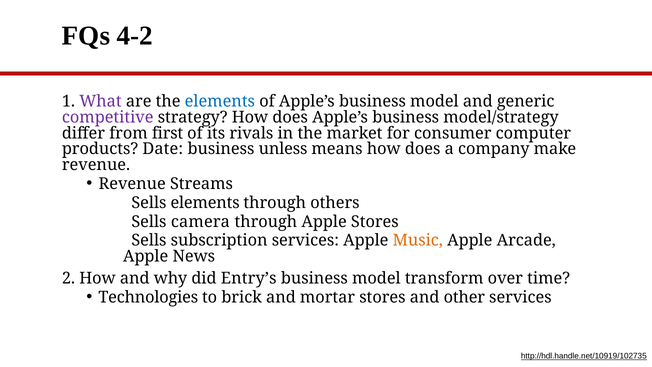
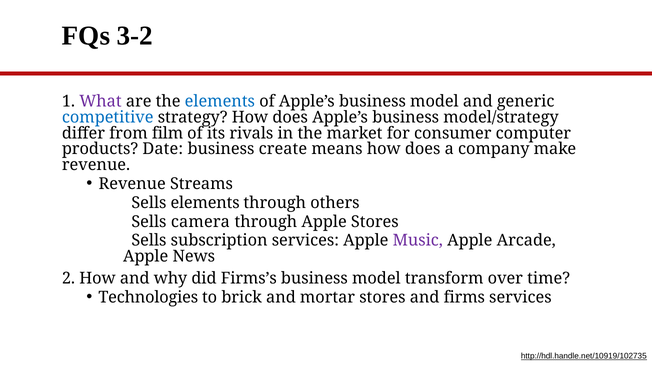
4-2: 4-2 -> 3-2
competitive colour: purple -> blue
first: first -> film
unless: unless -> create
Music colour: orange -> purple
Entry’s: Entry’s -> Firms’s
other: other -> firms
